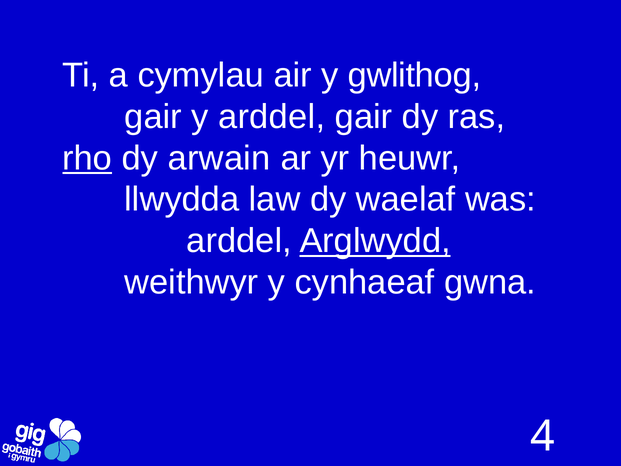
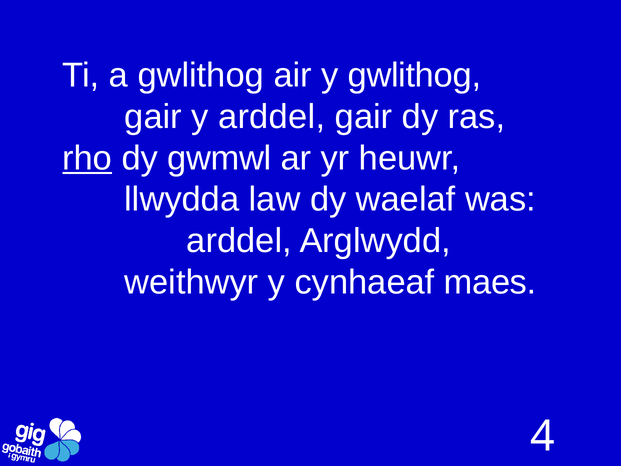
a cymylau: cymylau -> gwlithog
arwain: arwain -> gwmwl
Arglwydd underline: present -> none
gwna: gwna -> maes
